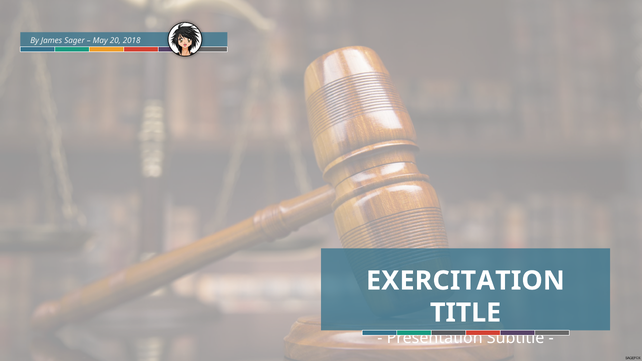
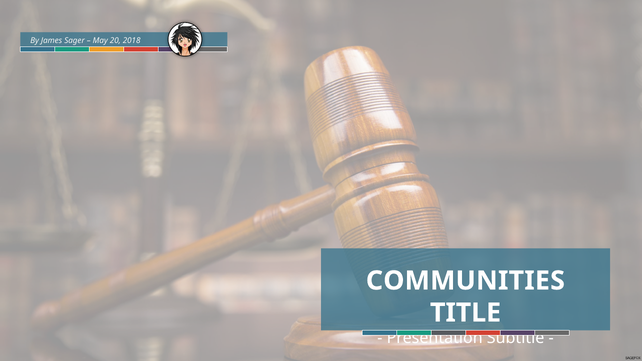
EXERCITATION: EXERCITATION -> COMMUNITIES
